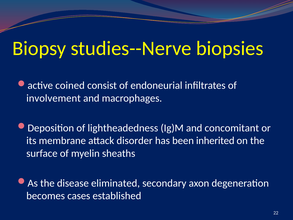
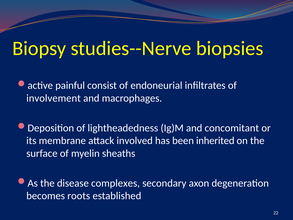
coined: coined -> painful
disorder: disorder -> involved
eliminated: eliminated -> complexes
cases: cases -> roots
